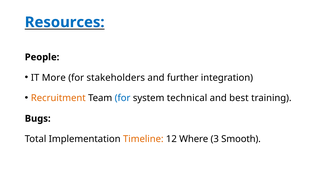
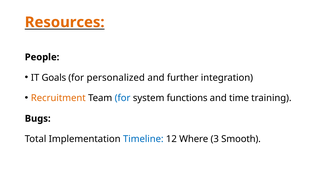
Resources colour: blue -> orange
More: More -> Goals
stakeholders: stakeholders -> personalized
technical: technical -> functions
best: best -> time
Timeline colour: orange -> blue
